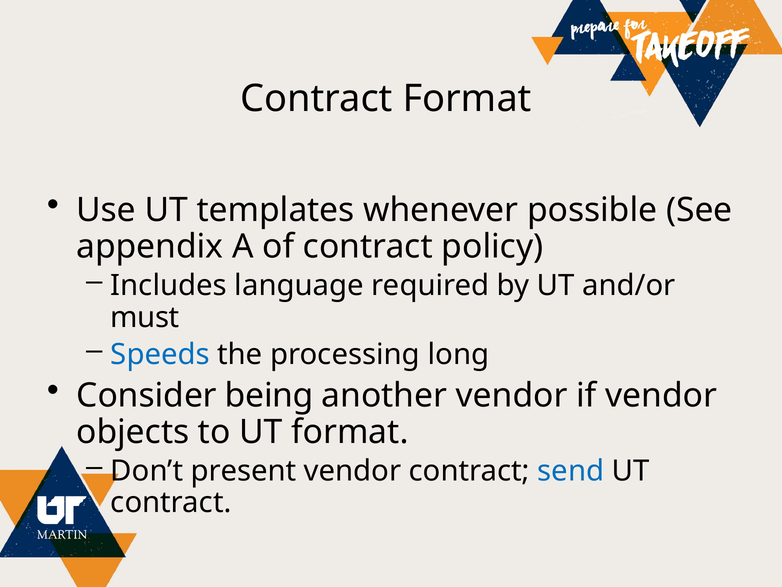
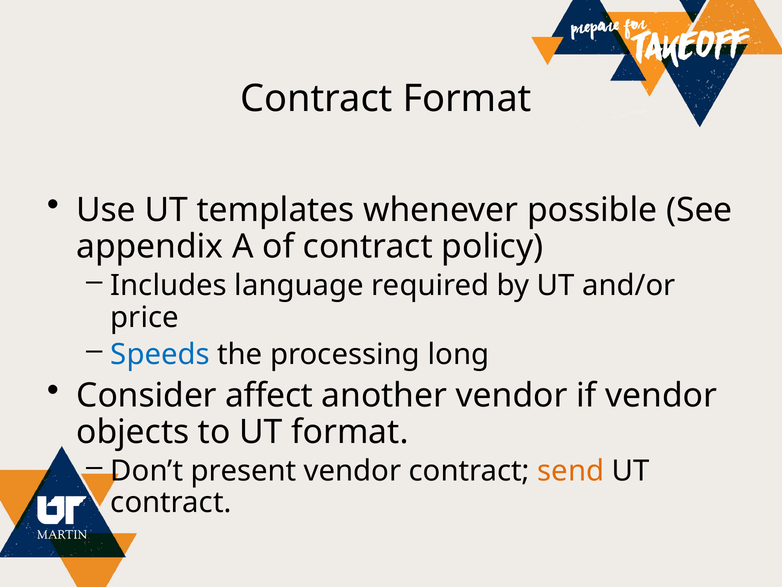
must: must -> price
being: being -> affect
send colour: blue -> orange
